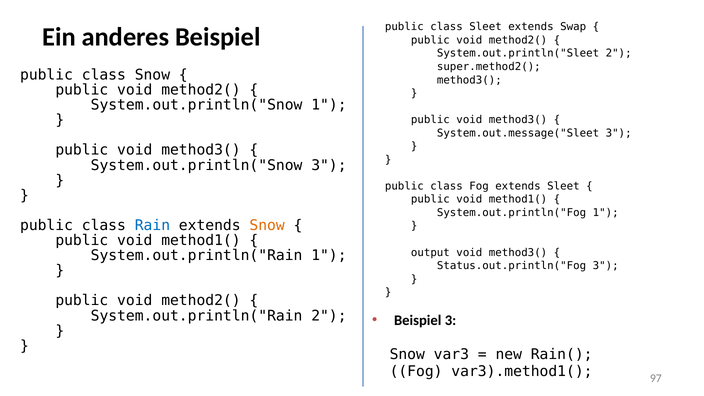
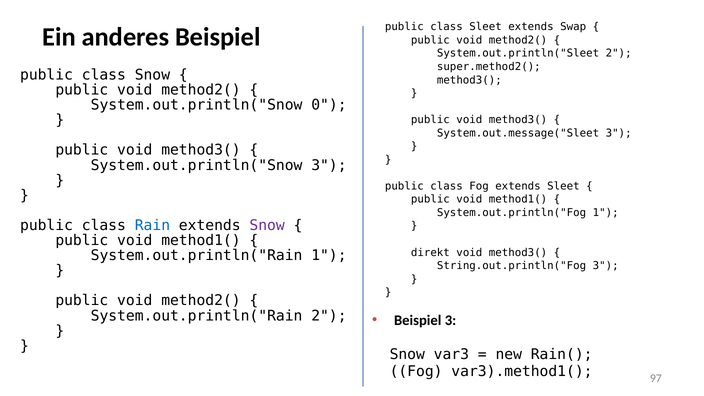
System.out.println("Snow 1: 1 -> 0
Snow at (267, 225) colour: orange -> purple
output: output -> direkt
Status.out.println("Fog: Status.out.println("Fog -> String.out.println("Fog
